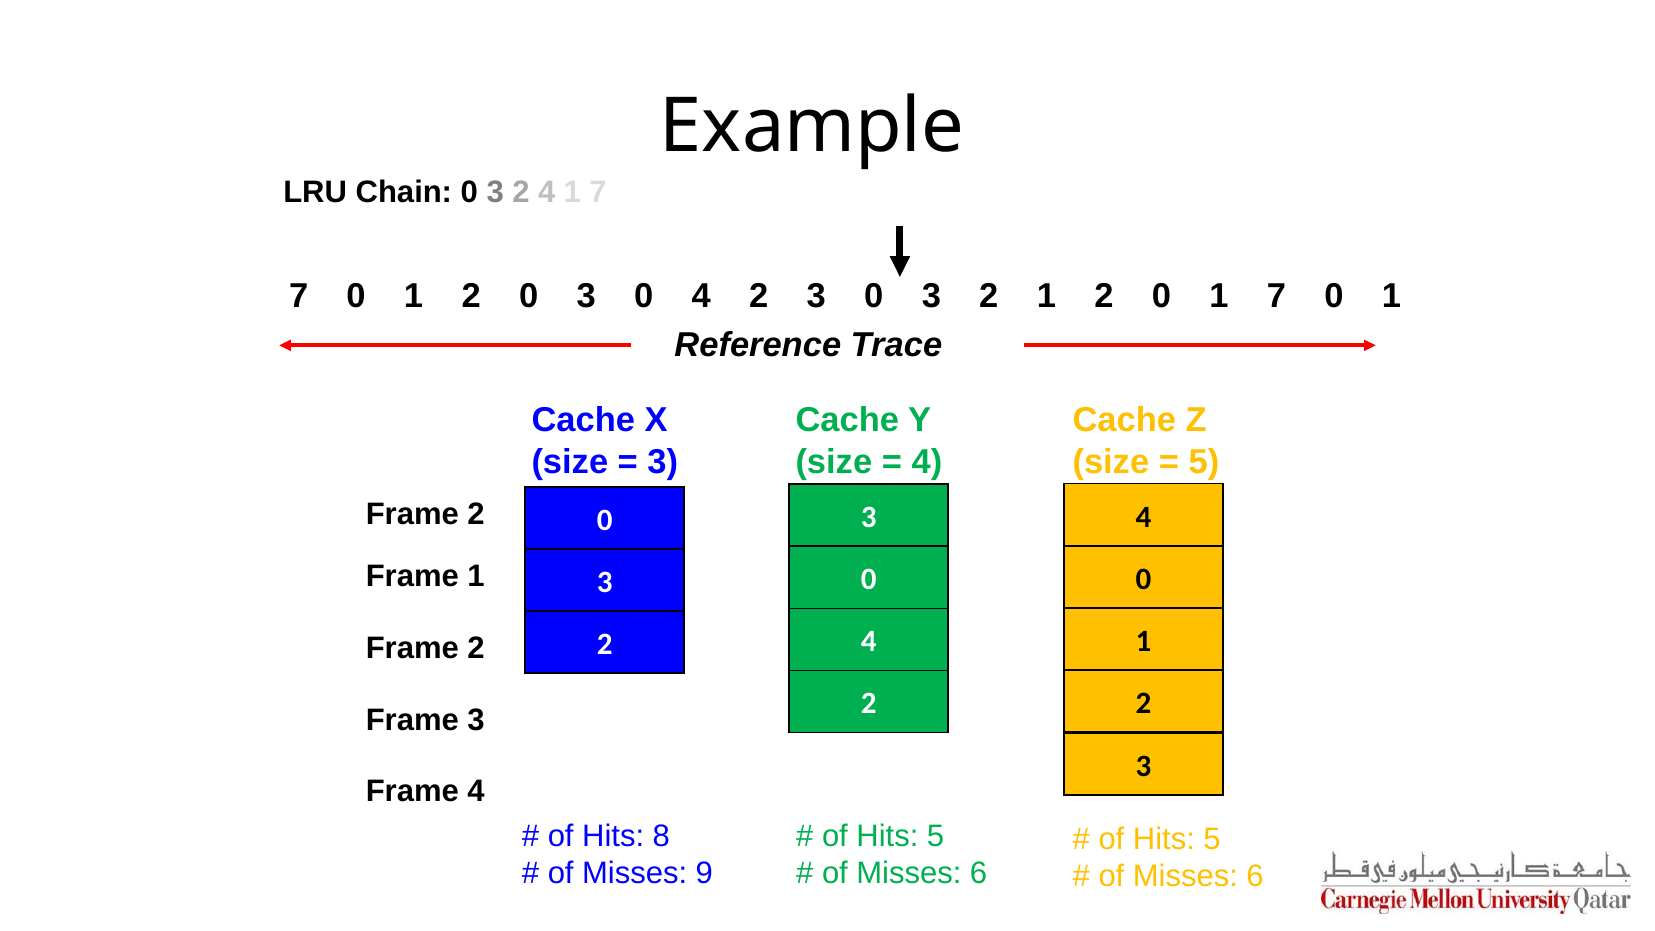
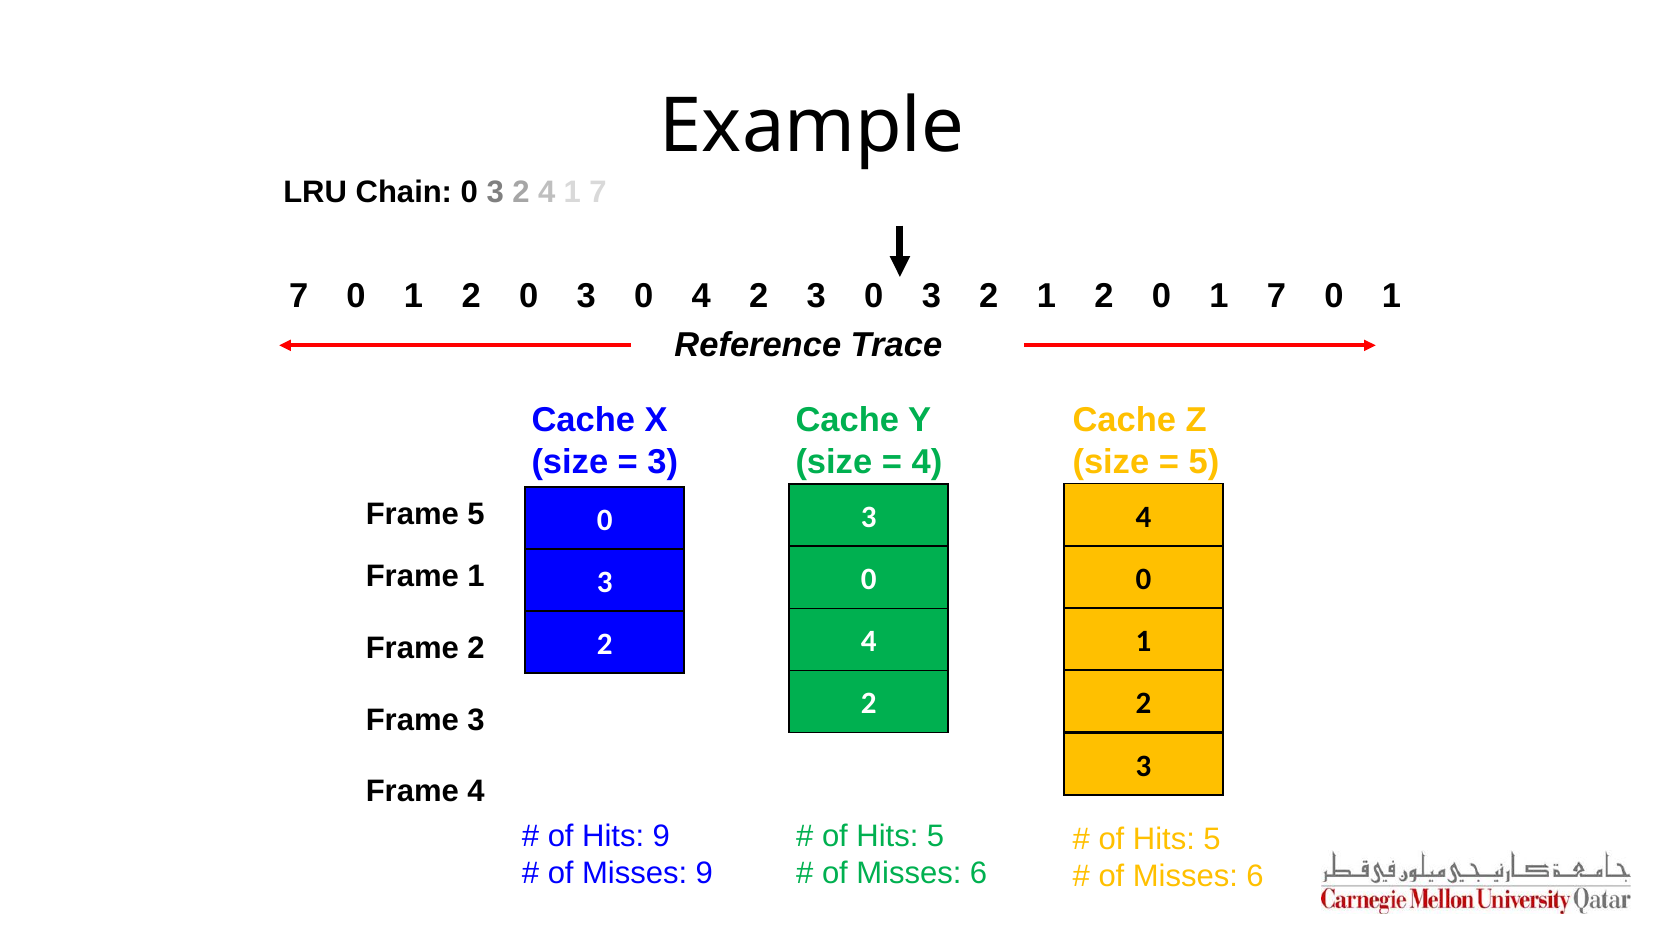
2 at (476, 514): 2 -> 5
Hits 8: 8 -> 9
